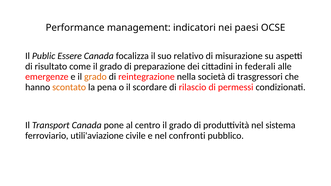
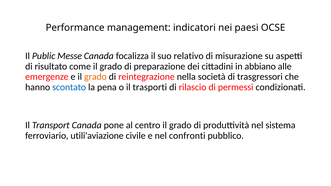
Essere: Essere -> Messe
federali: federali -> abbiano
scontato colour: orange -> blue
scordare: scordare -> trasporti
